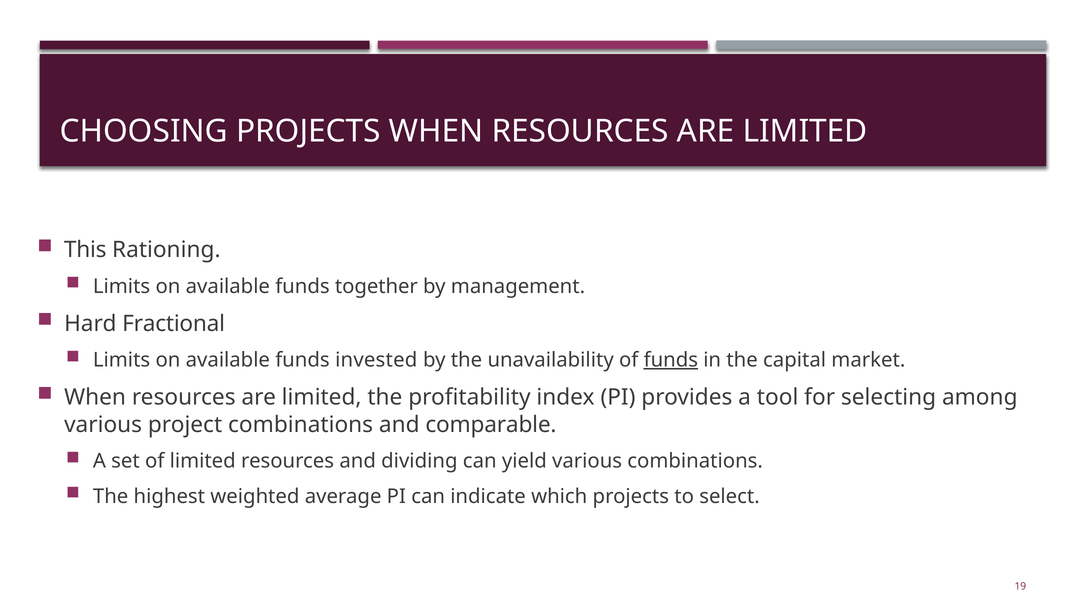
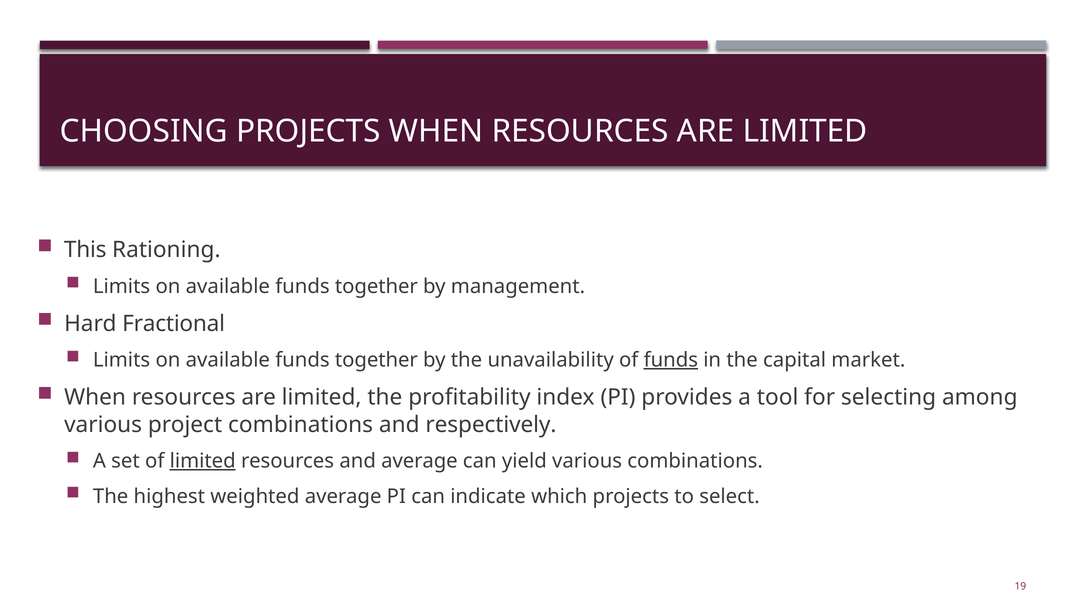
invested at (376, 360): invested -> together
comparable: comparable -> respectively
limited at (203, 461) underline: none -> present
and dividing: dividing -> average
